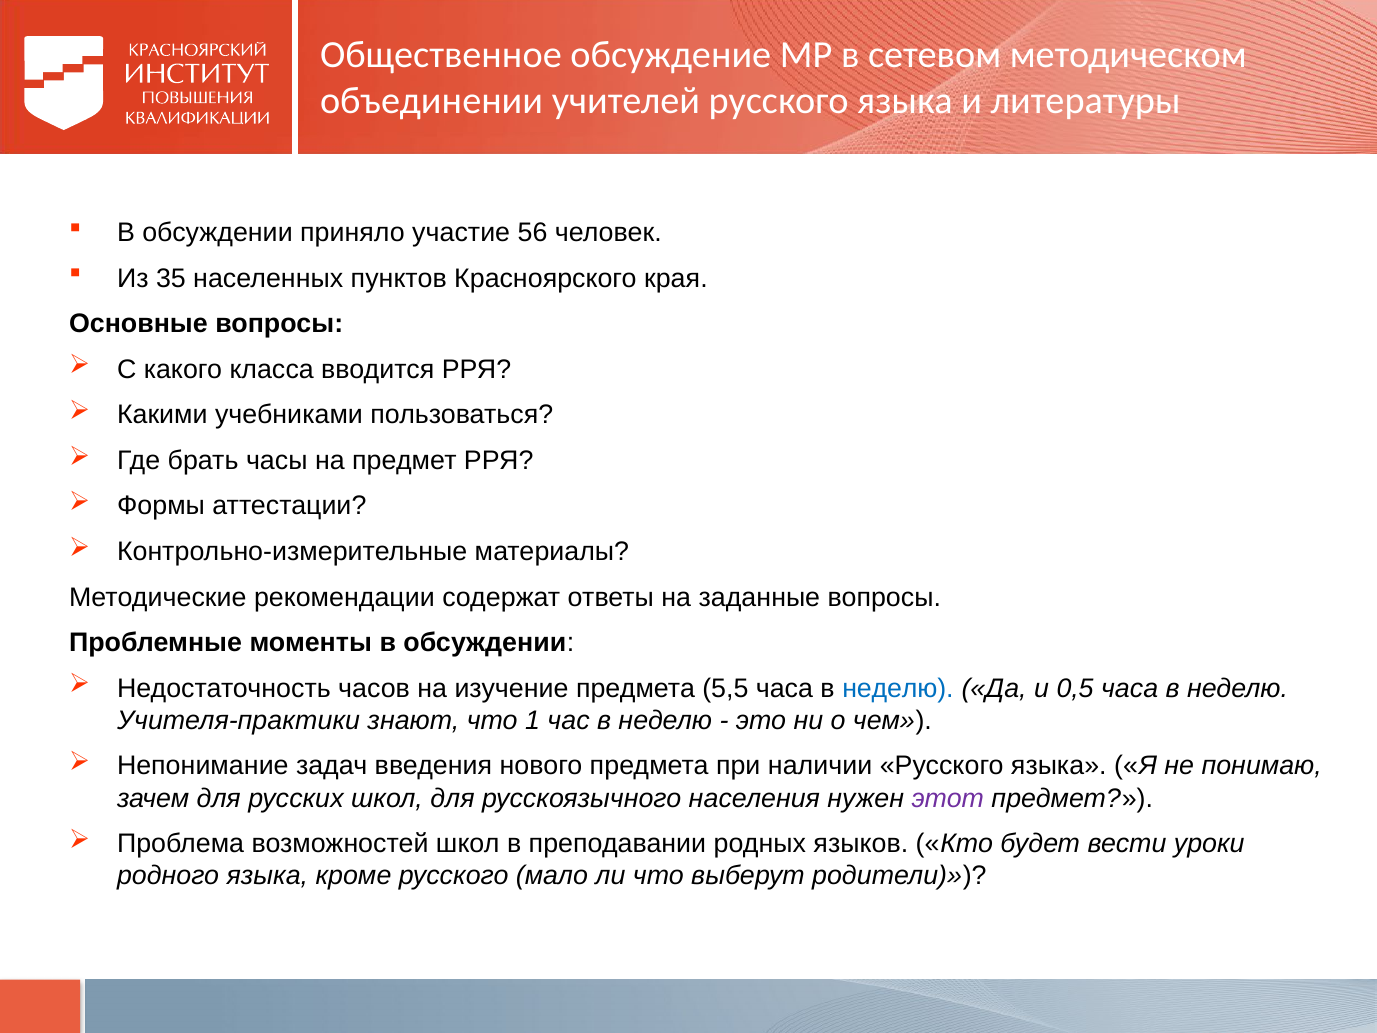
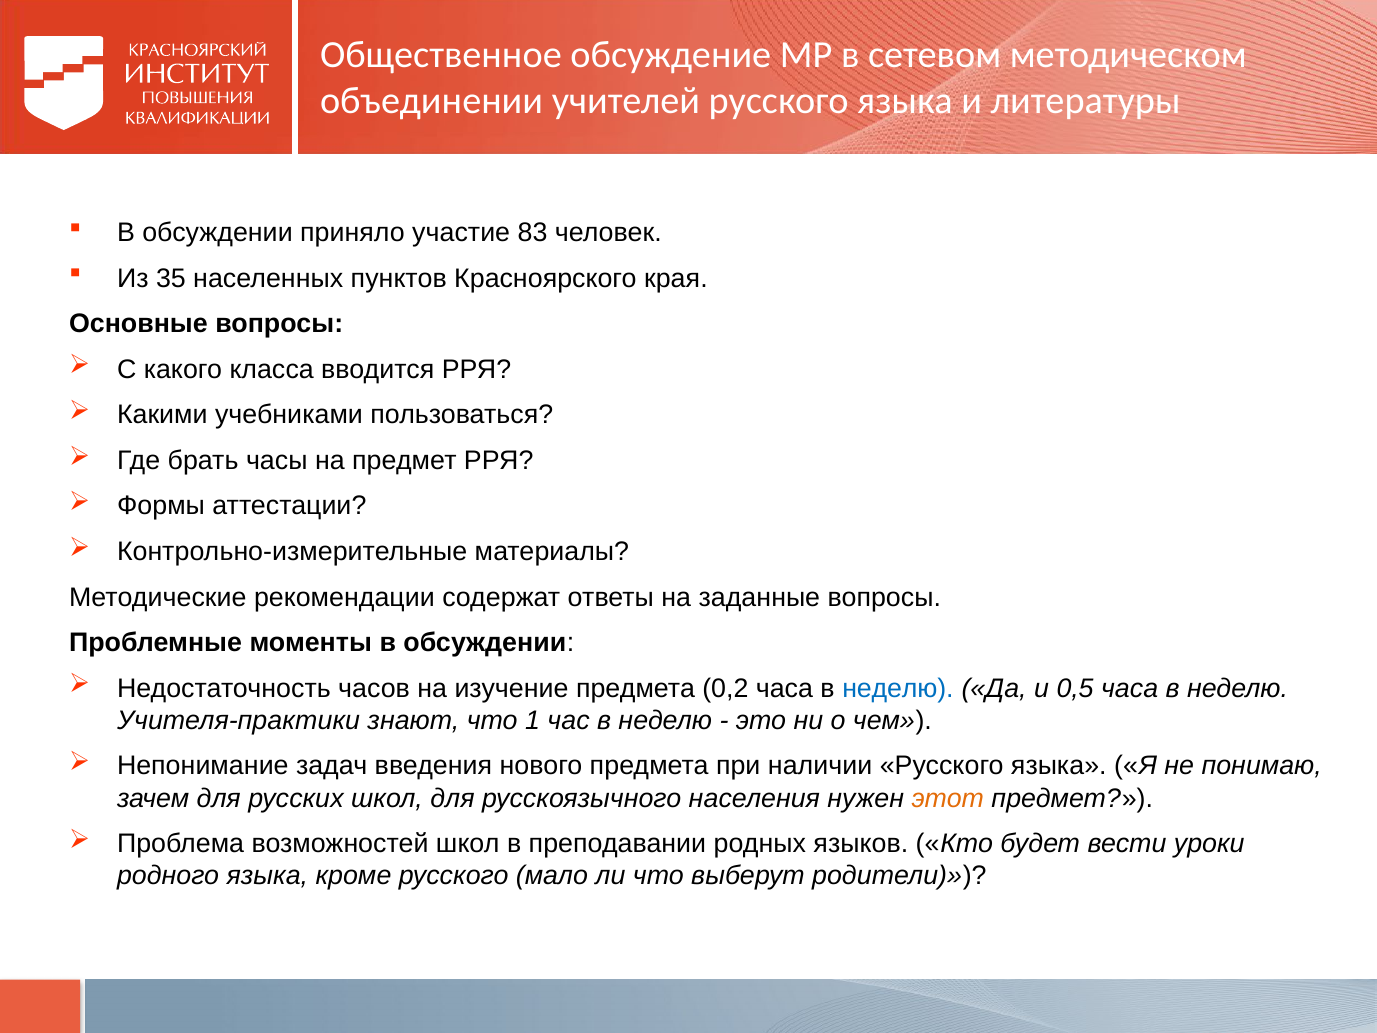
56: 56 -> 83
5,5: 5,5 -> 0,2
этот colour: purple -> orange
